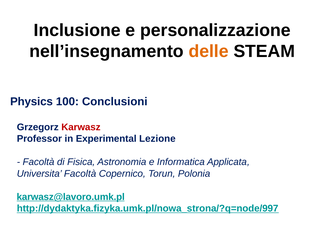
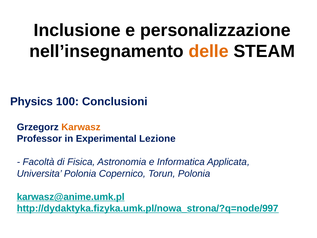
Karwasz colour: red -> orange
Universita Facoltà: Facoltà -> Polonia
karwasz@lavoro.umk.pl: karwasz@lavoro.umk.pl -> karwasz@anime.umk.pl
